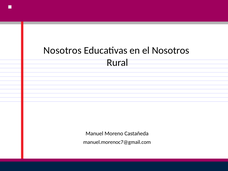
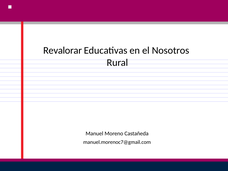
Nosotros at (62, 50): Nosotros -> Revalorar
